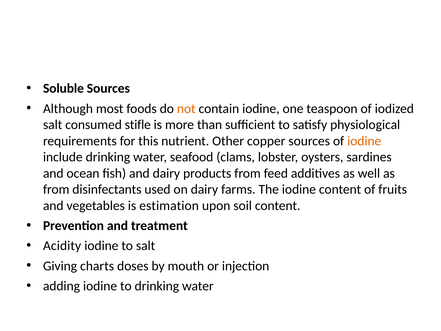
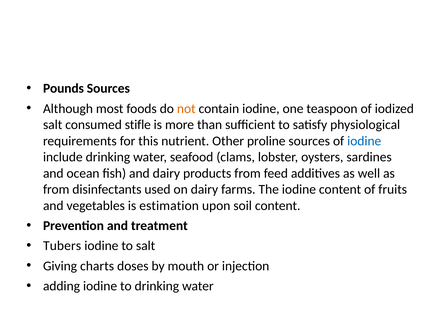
Soluble: Soluble -> Pounds
copper: copper -> proline
iodine at (364, 141) colour: orange -> blue
Acidity: Acidity -> Tubers
